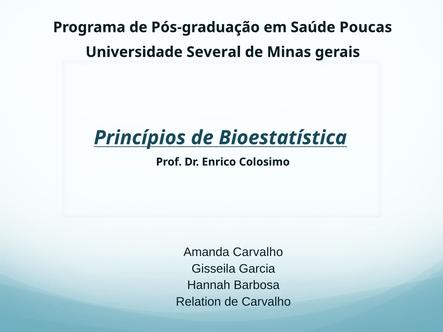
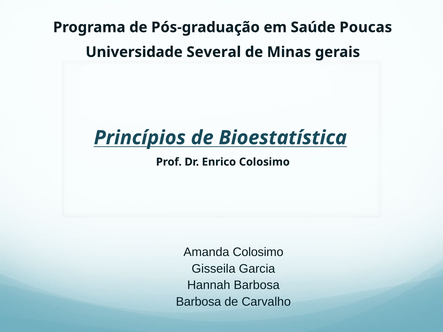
Amanda Carvalho: Carvalho -> Colosimo
Relation at (198, 302): Relation -> Barbosa
